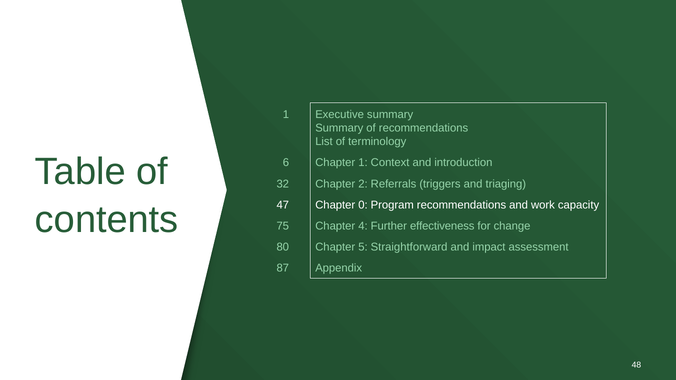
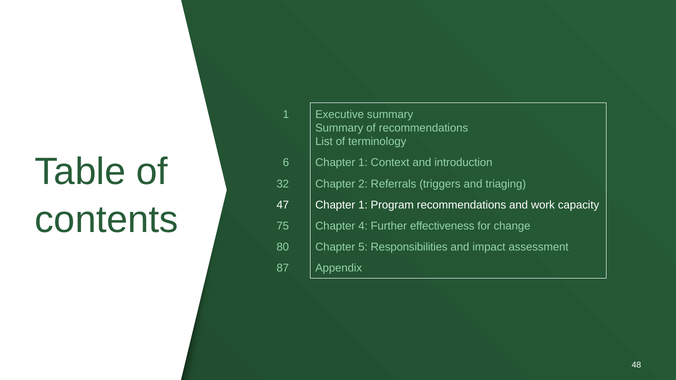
0 at (363, 205): 0 -> 1
Straightforward: Straightforward -> Responsibilities
